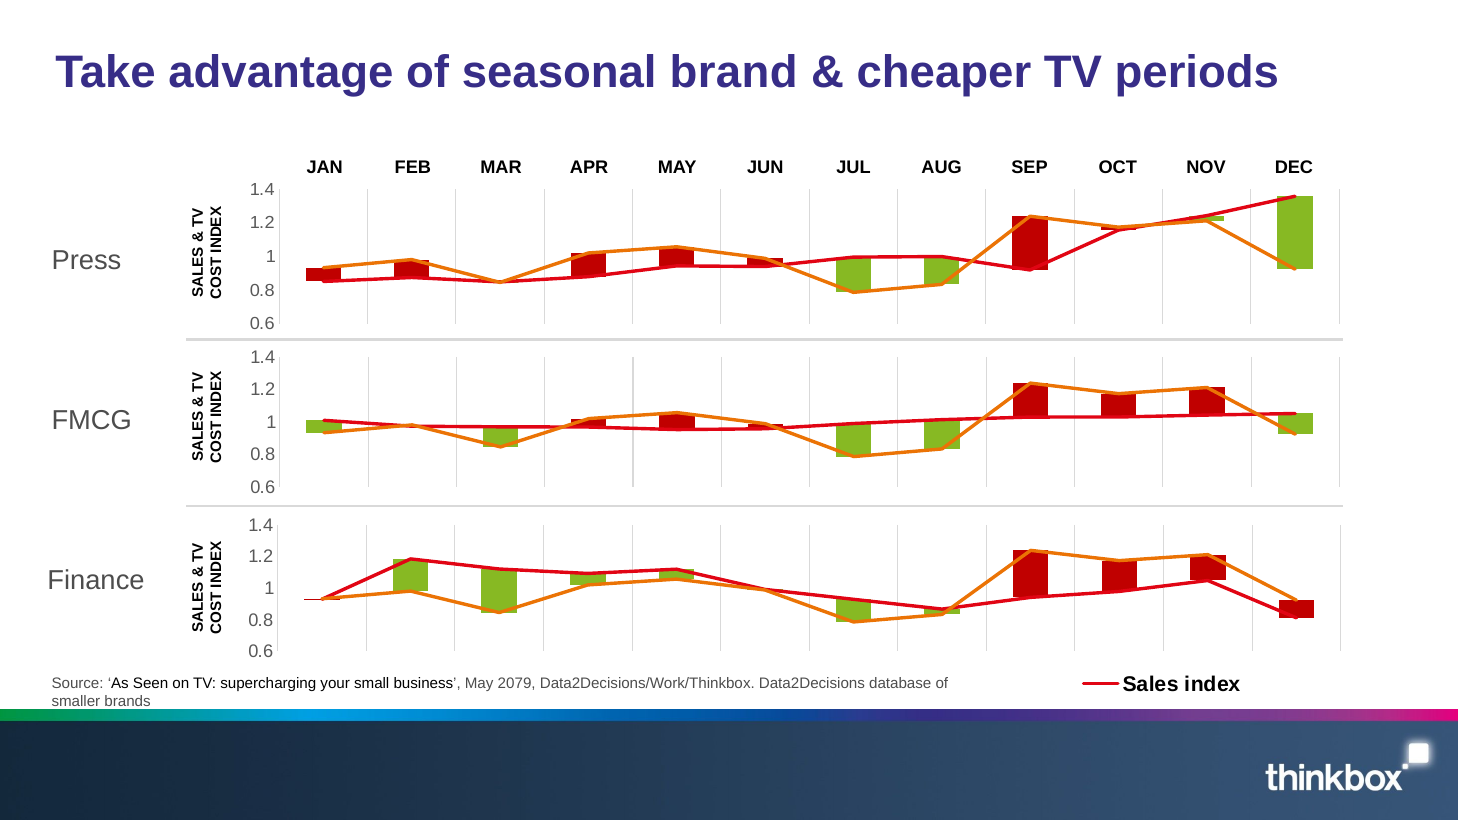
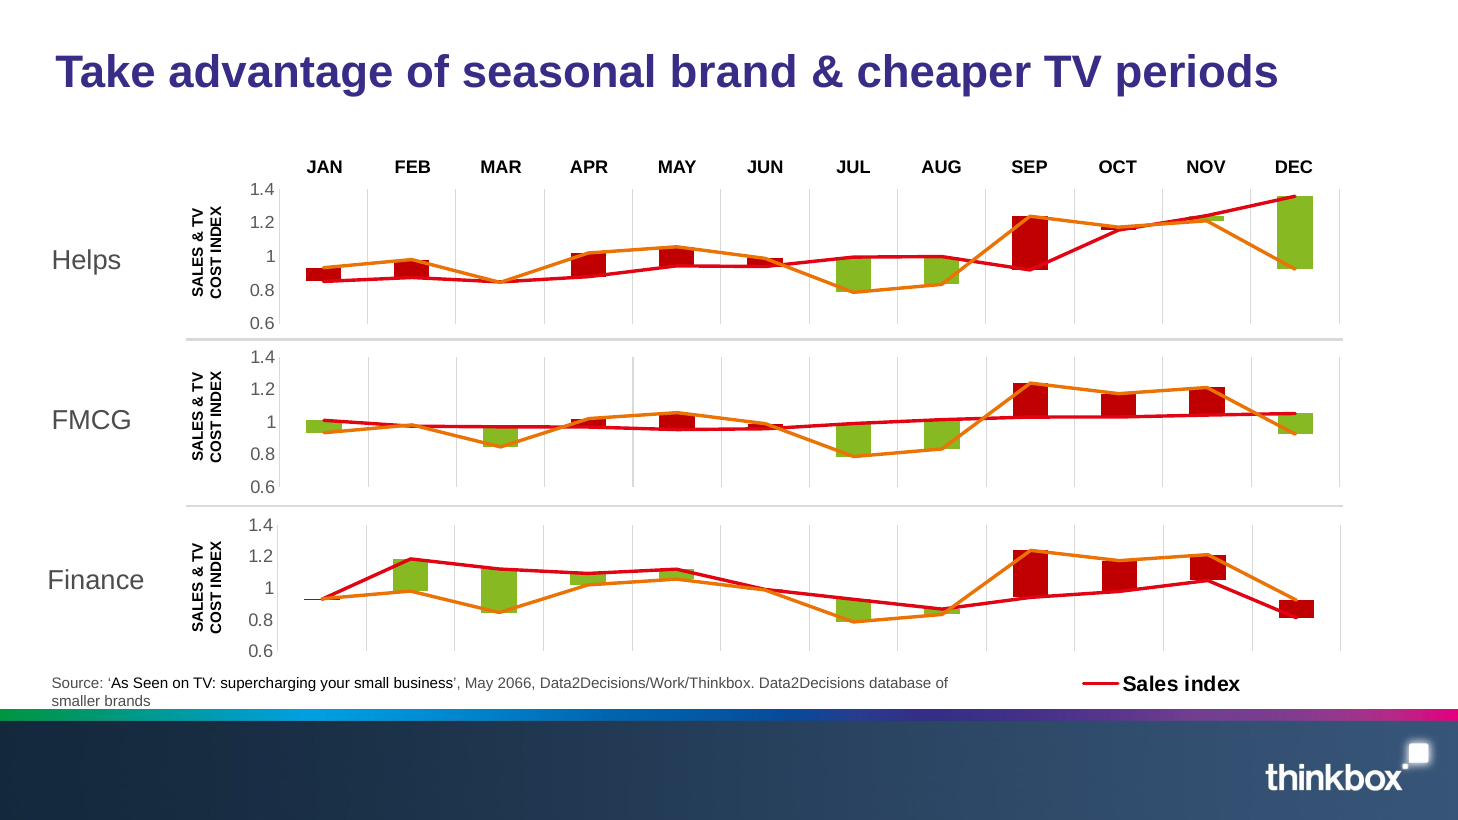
Press: Press -> Helps
2079: 2079 -> 2066
